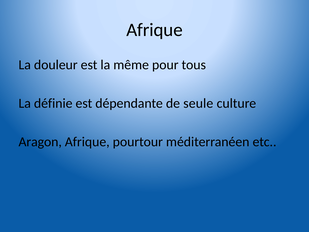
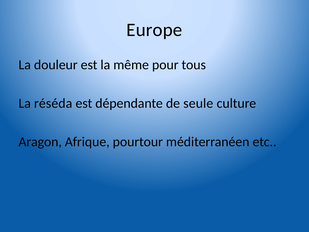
Afrique at (154, 30): Afrique -> Europe
définie: définie -> réséda
